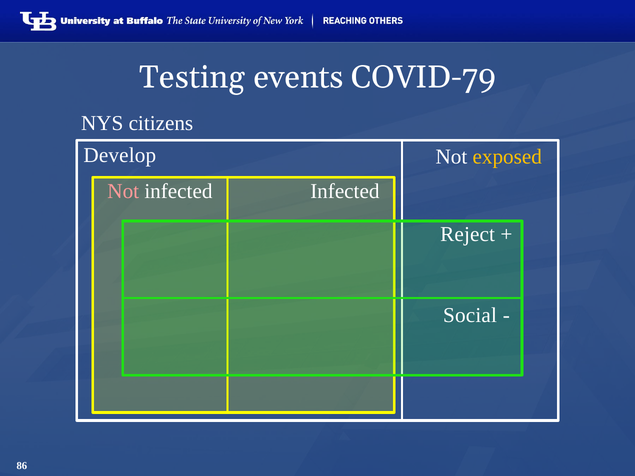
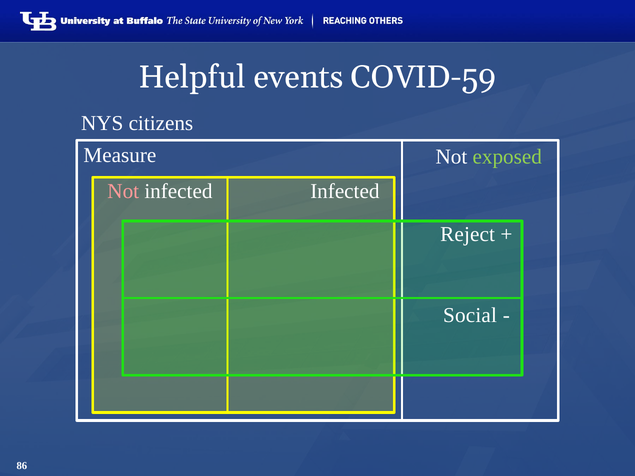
Testing: Testing -> Helpful
COVID-79: COVID-79 -> COVID-59
Develop: Develop -> Measure
exposed colour: yellow -> light green
